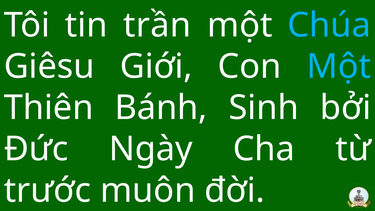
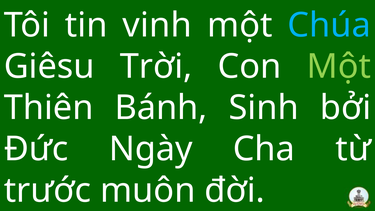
trần: trần -> vinh
Giới: Giới -> Trời
Một at (339, 67) colour: light blue -> light green
